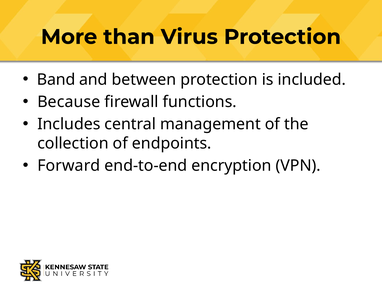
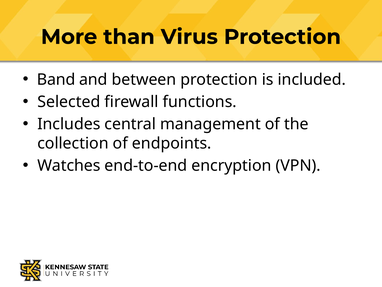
Because: Because -> Selected
Forward: Forward -> Watches
